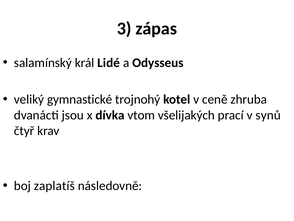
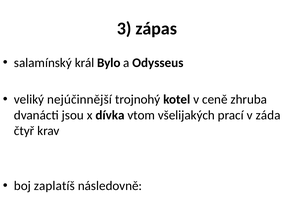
Lidé: Lidé -> Bylo
gymnastické: gymnastické -> nejúčinnější
synů: synů -> záda
